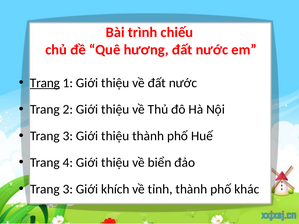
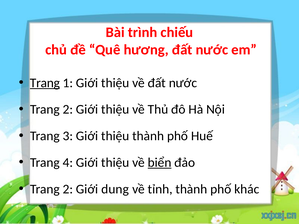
biển underline: none -> present
3 at (68, 189): 3 -> 2
khích: khích -> dung
